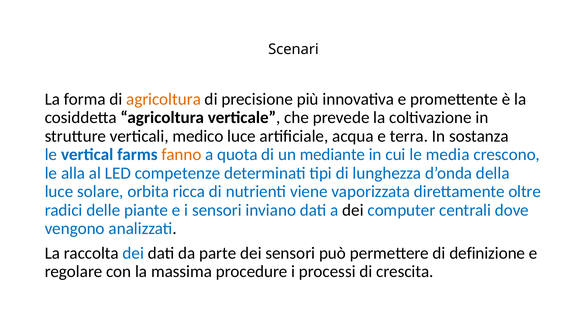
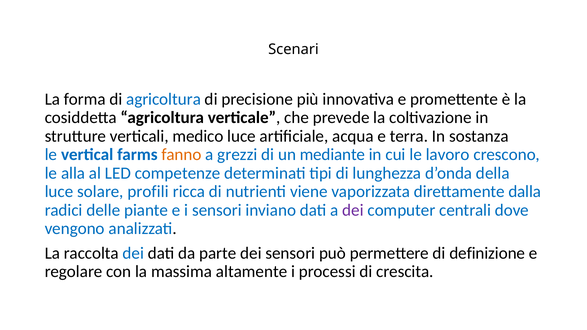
agricoltura at (164, 99) colour: orange -> blue
quota: quota -> grezzi
media: media -> lavoro
orbita: orbita -> profili
oltre: oltre -> dalla
dei at (353, 210) colour: black -> purple
procedure: procedure -> altamente
